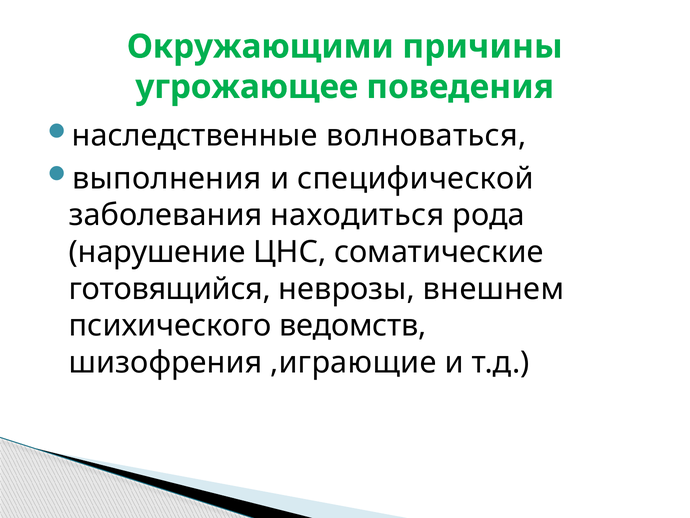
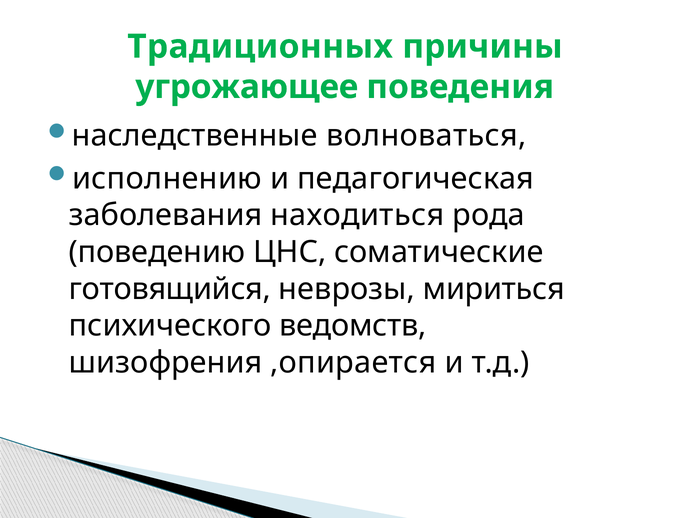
Окружающими: Окружающими -> Традиционных
выполнения: выполнения -> исполнению
специфической: специфической -> педагогическая
нарушение: нарушение -> поведению
внешнем: внешнем -> мириться
,играющие: ,играющие -> ,опирается
